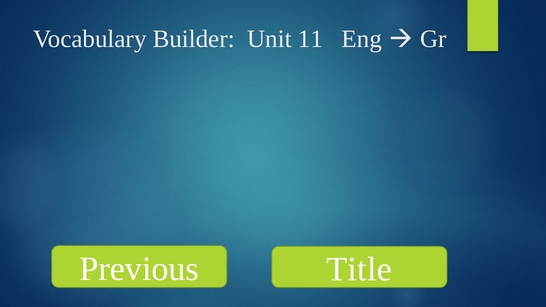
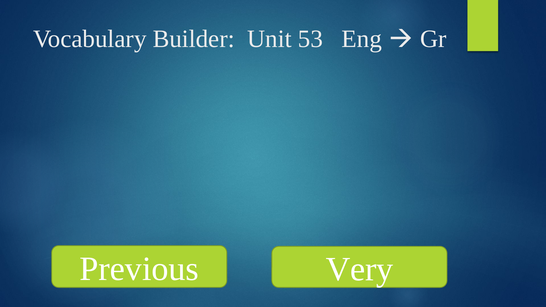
11: 11 -> 53
Title: Title -> Very
